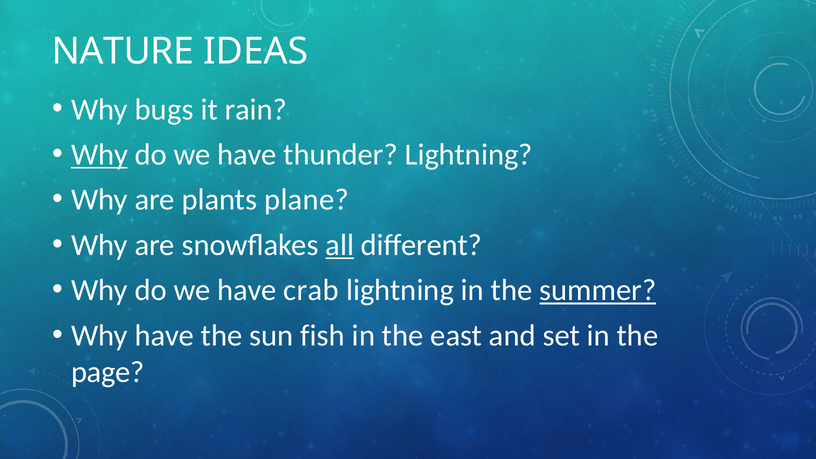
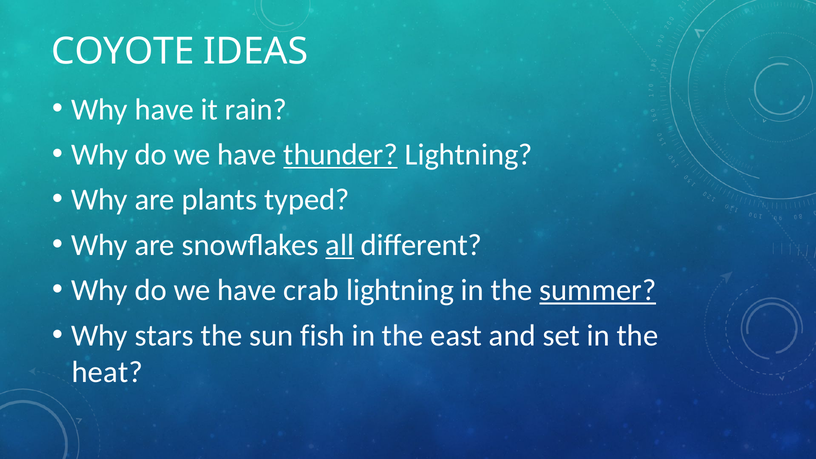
NATURE: NATURE -> COYOTE
Why bugs: bugs -> have
Why at (99, 155) underline: present -> none
thunder underline: none -> present
plane: plane -> typed
Why have: have -> stars
page: page -> heat
